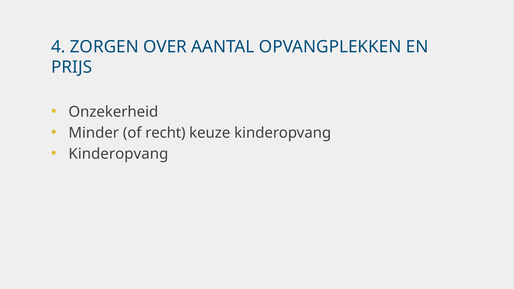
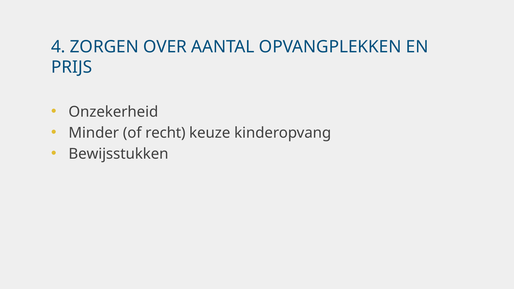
Kinderopvang at (118, 154): Kinderopvang -> Bewijsstukken
